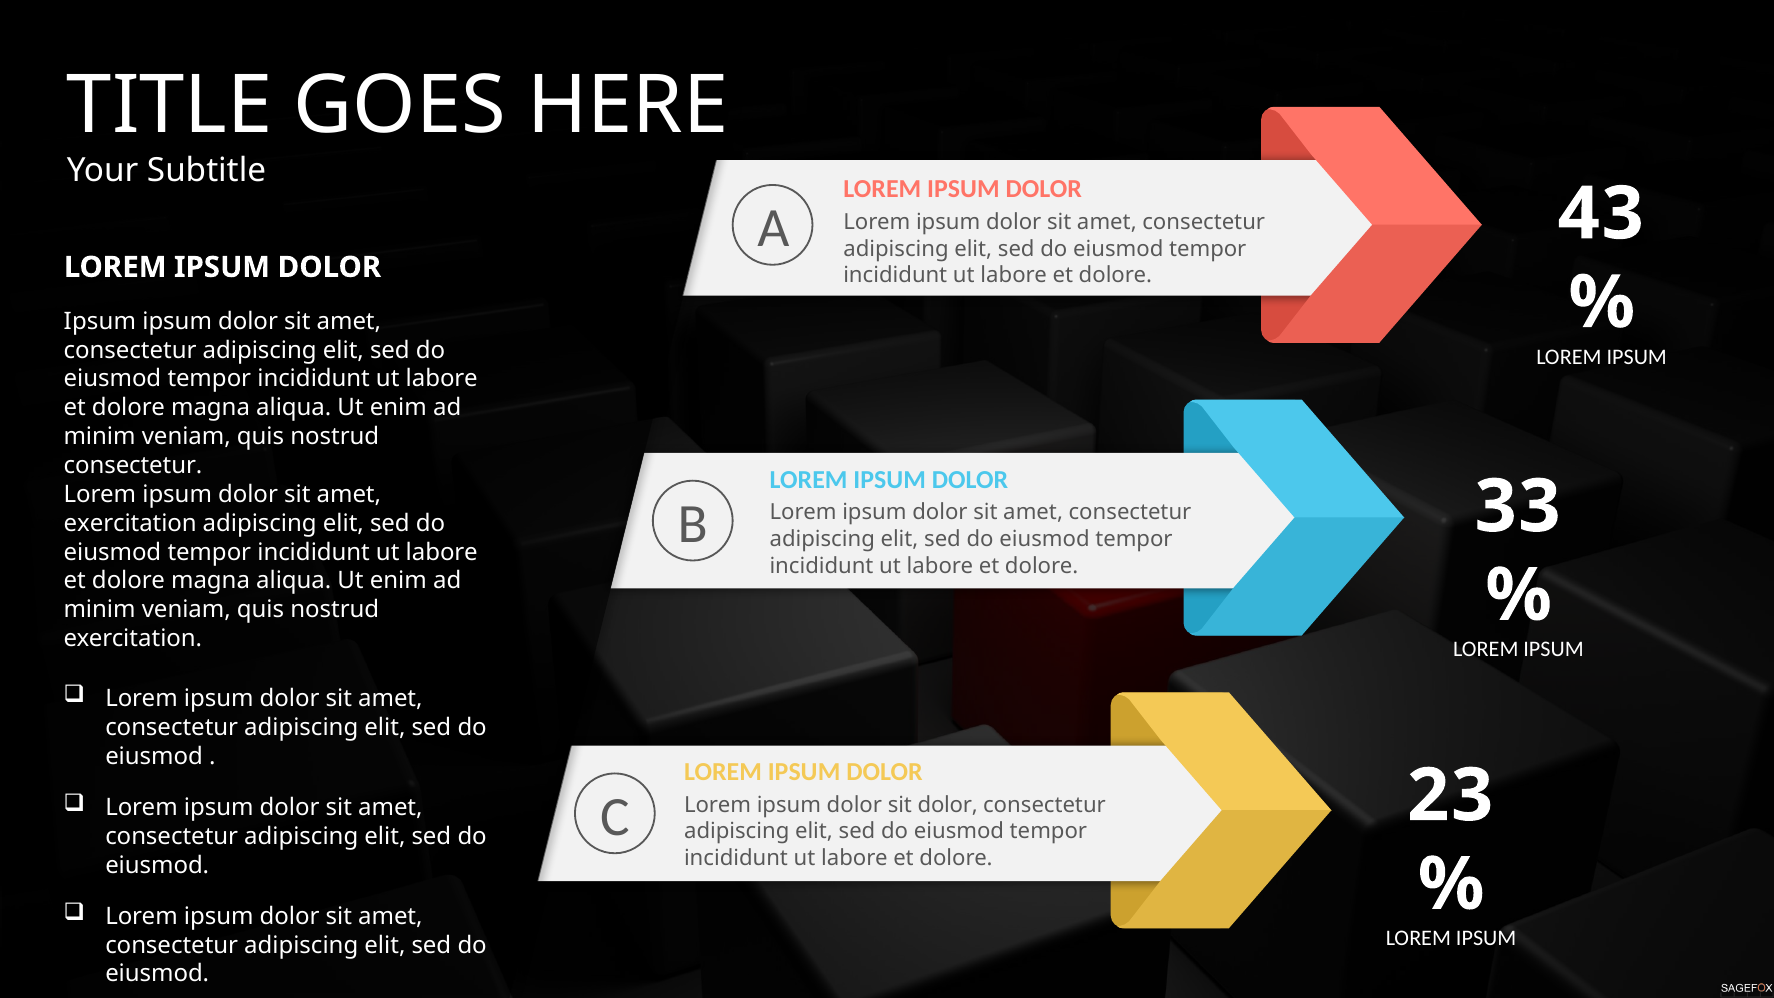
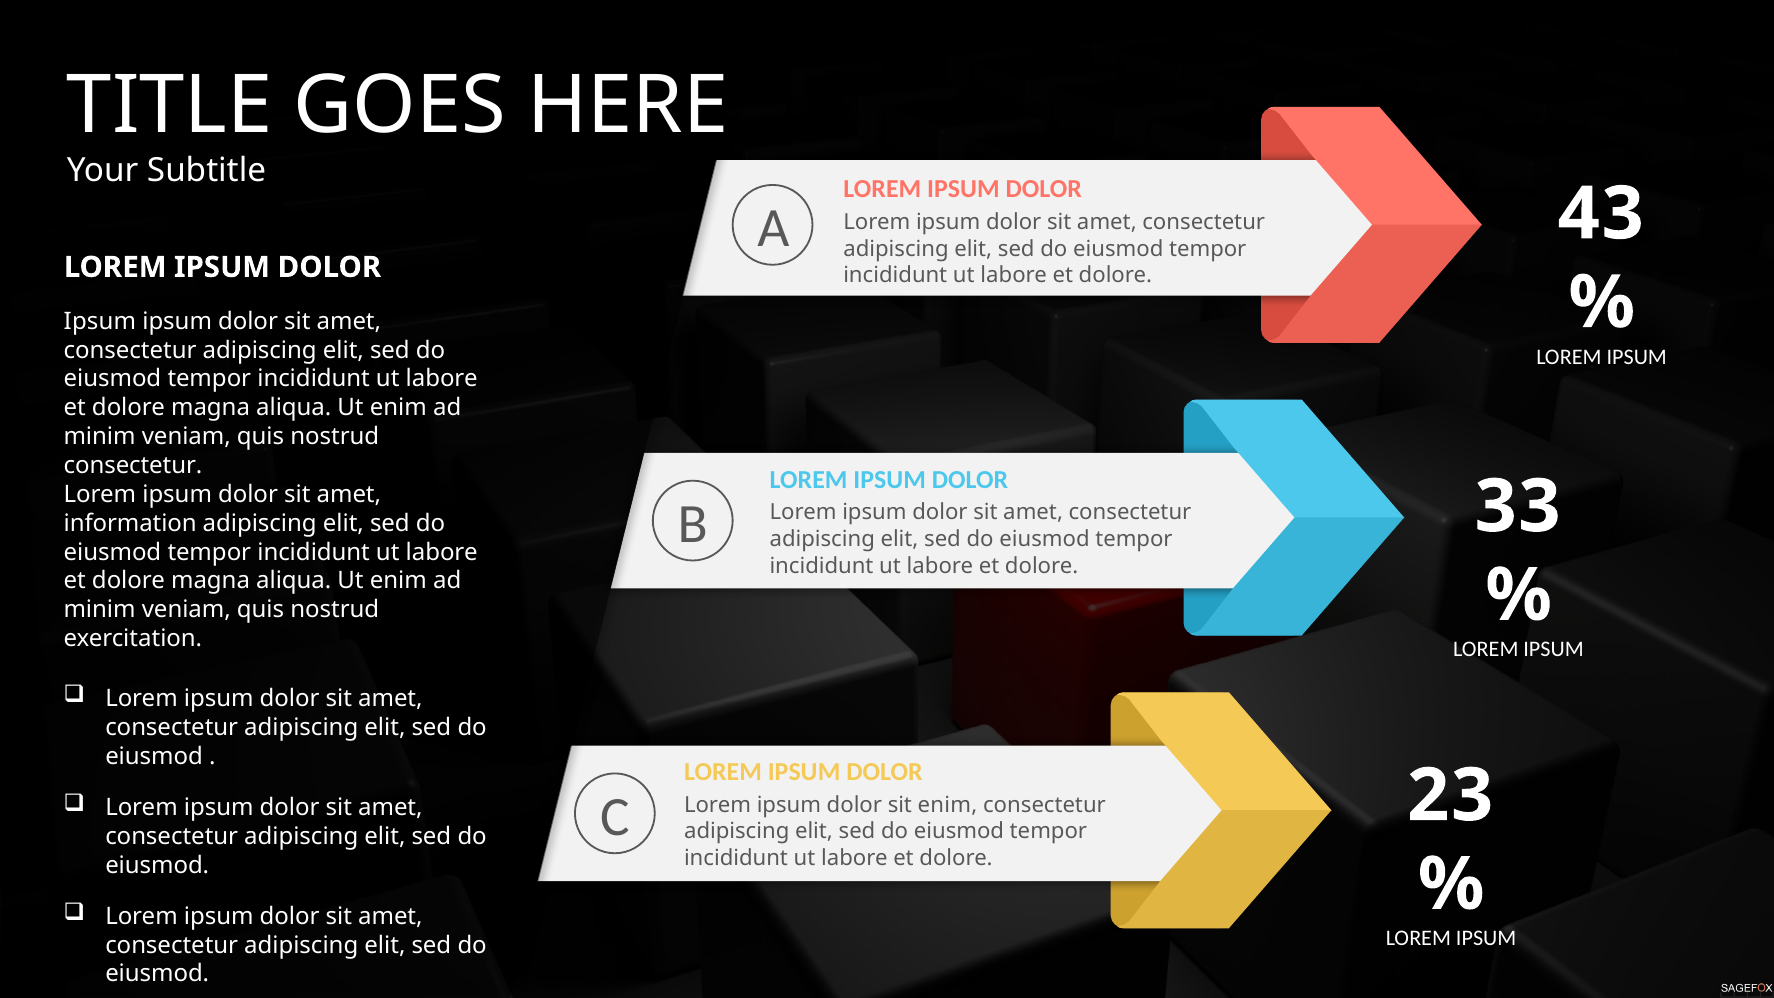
exercitation at (130, 523): exercitation -> information
sit dolor: dolor -> enim
